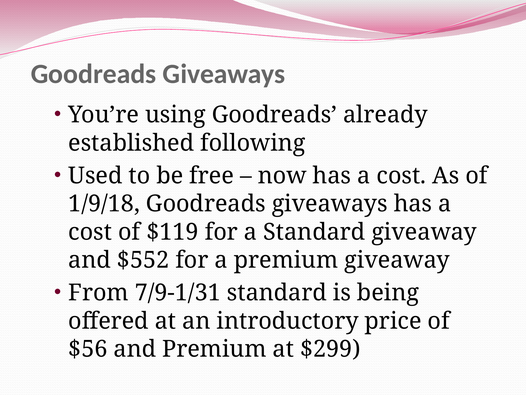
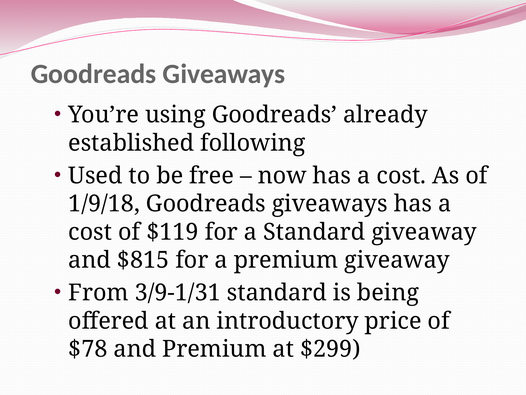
$552: $552 -> $815
7/9-1/31: 7/9-1/31 -> 3/9-1/31
$56: $56 -> $78
